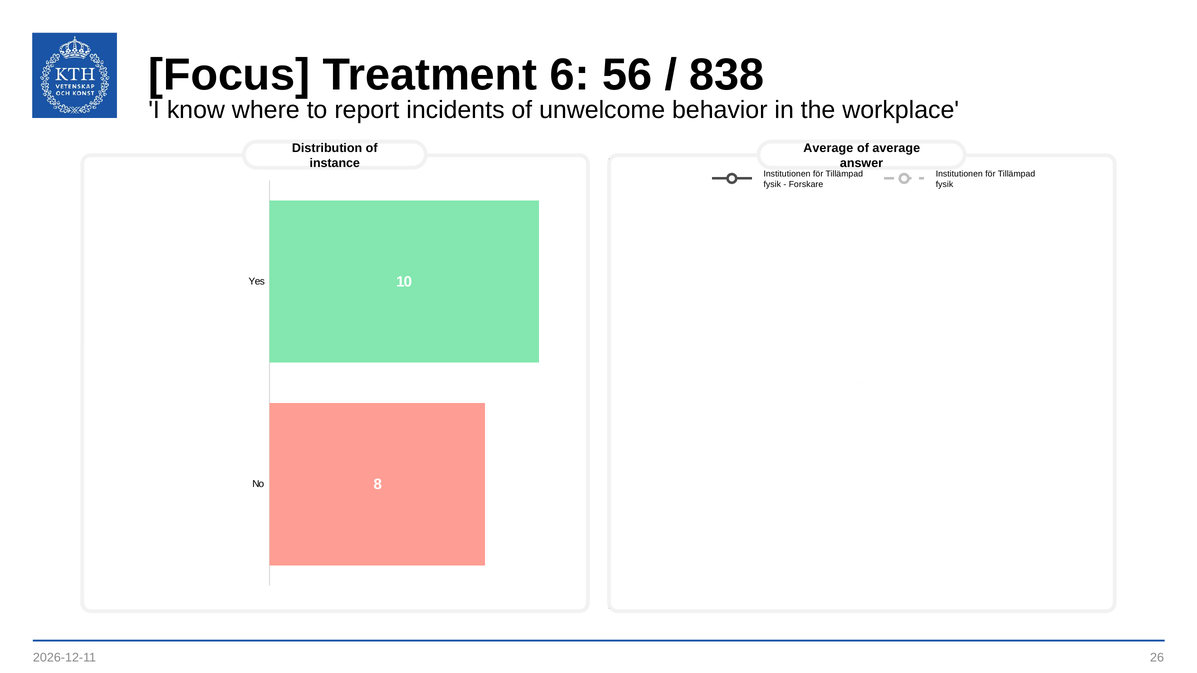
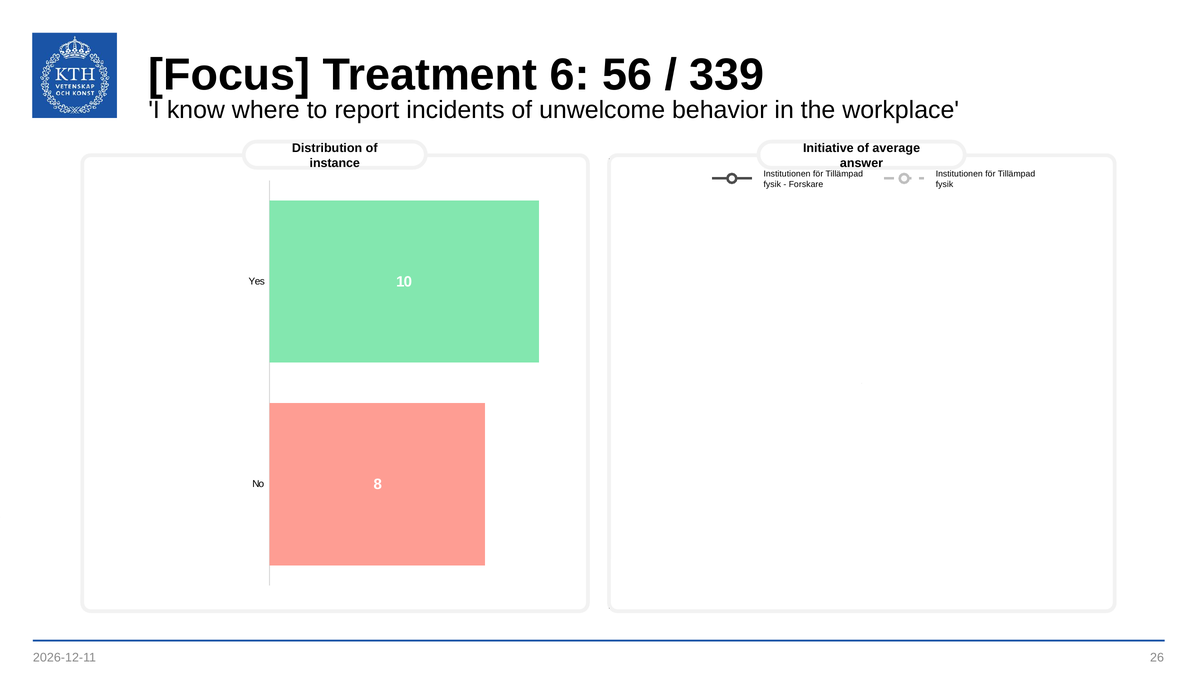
838: 838 -> 339
Average at (828, 148): Average -> Initiative
